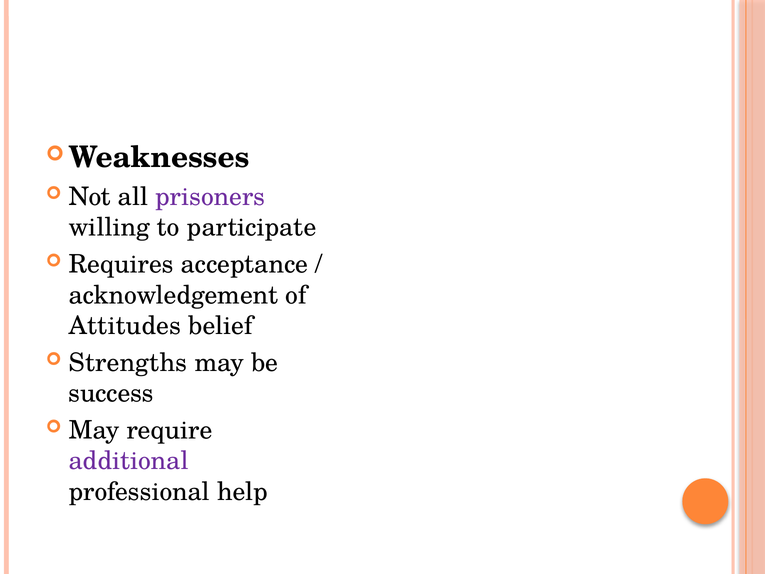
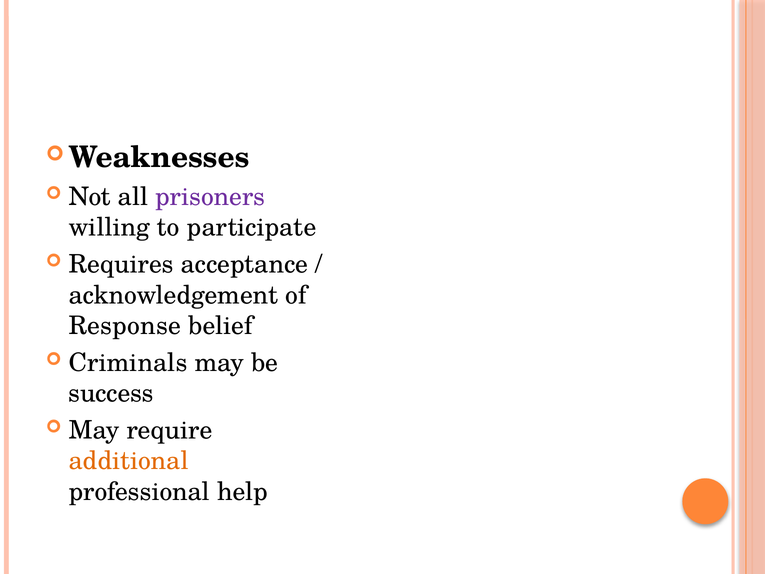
Attitudes: Attitudes -> Response
Strengths: Strengths -> Criminals
additional colour: purple -> orange
